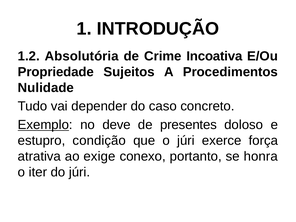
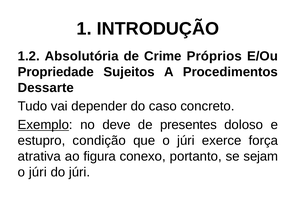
Incoativa: Incoativa -> Próprios
Nulidade: Nulidade -> Dessarte
exige: exige -> figura
honra: honra -> sejam
iter at (38, 172): iter -> júri
